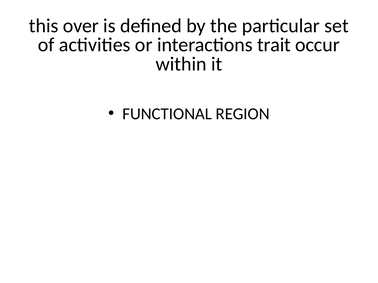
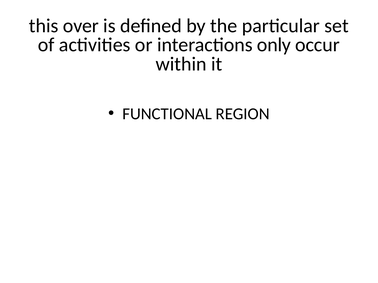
trait: trait -> only
